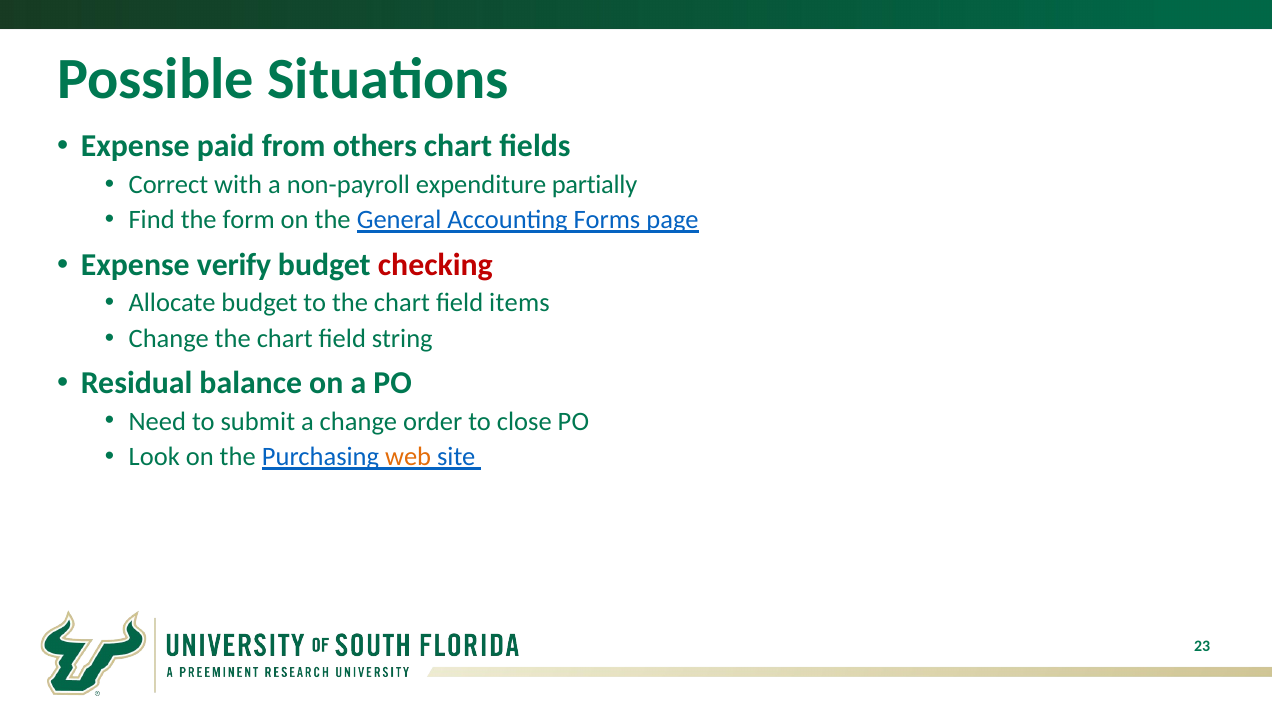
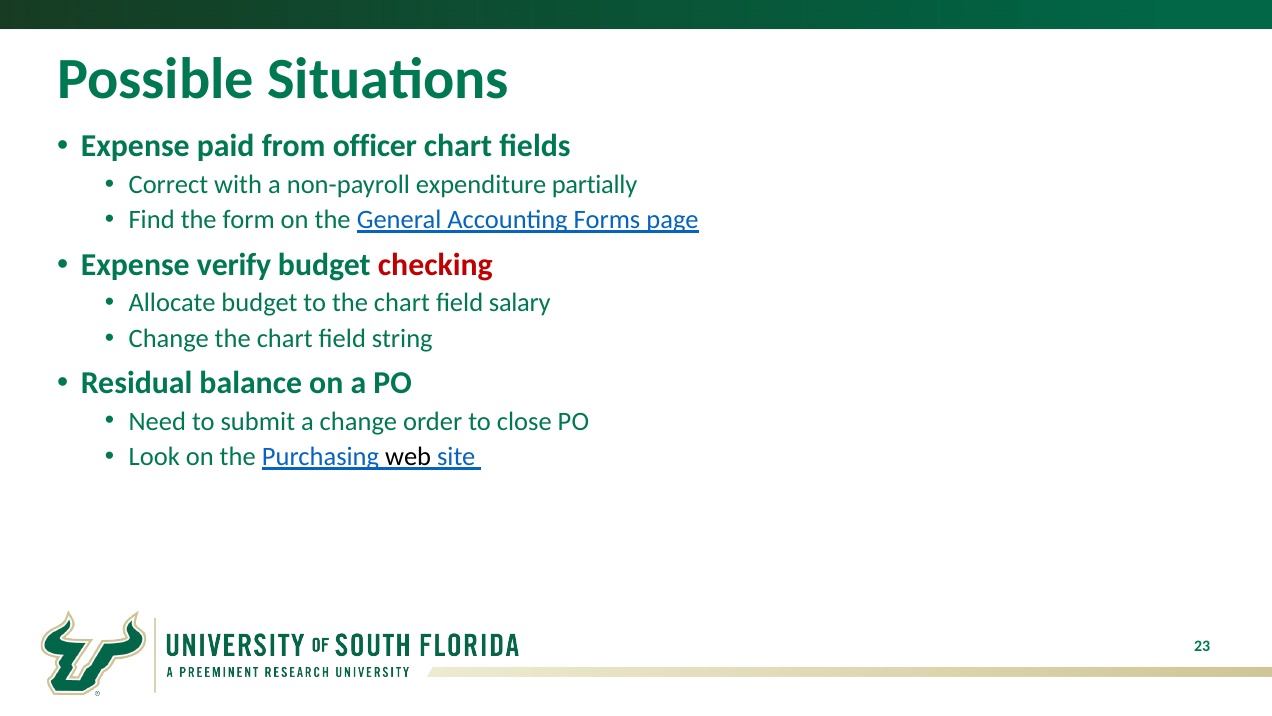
others: others -> officer
items: items -> salary
web colour: orange -> black
